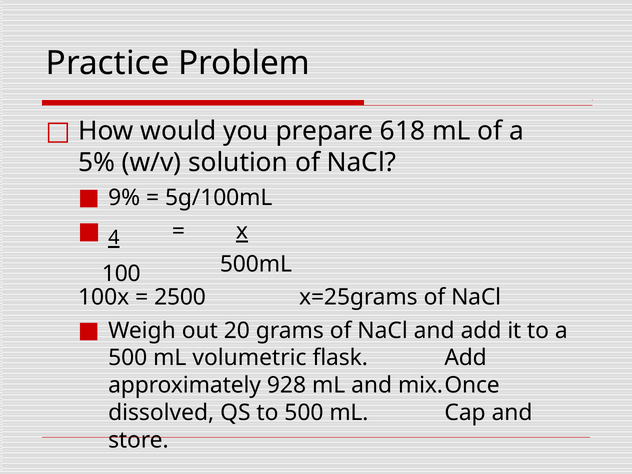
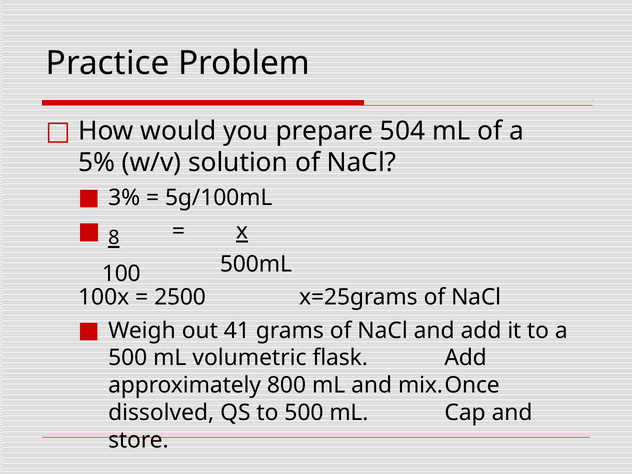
618: 618 -> 504
9%: 9% -> 3%
4: 4 -> 8
20: 20 -> 41
928: 928 -> 800
